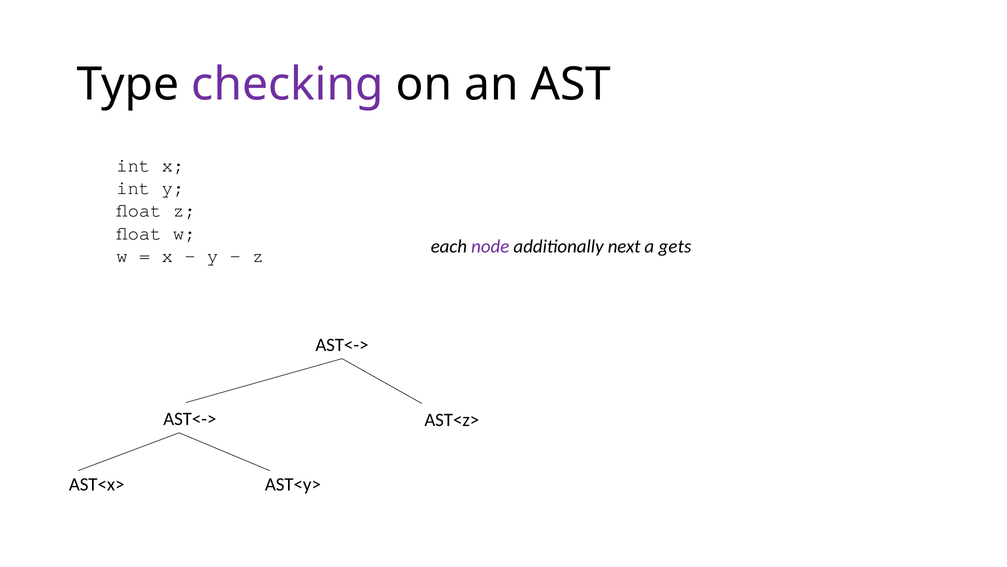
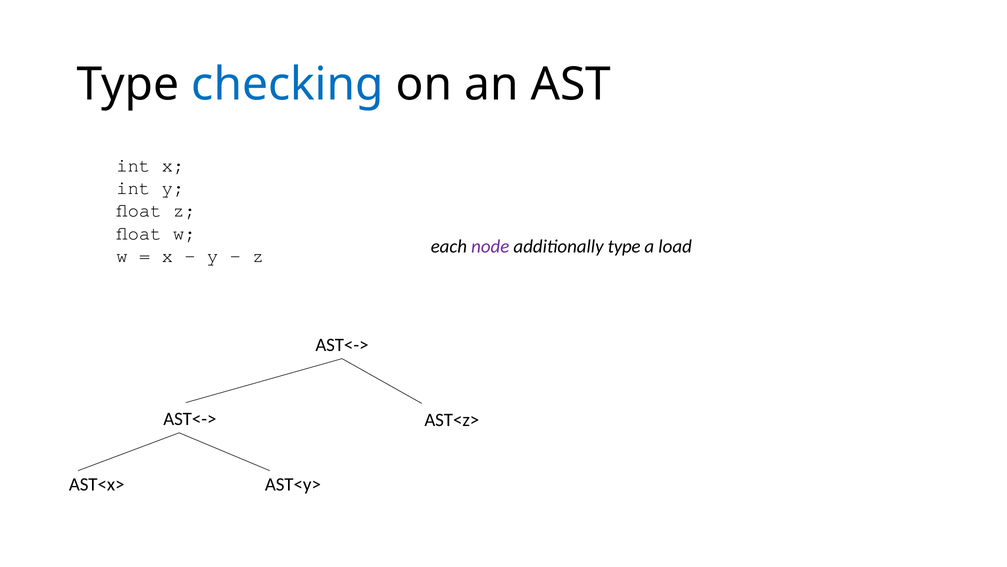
checking colour: purple -> blue
additionally next: next -> type
gets: gets -> load
